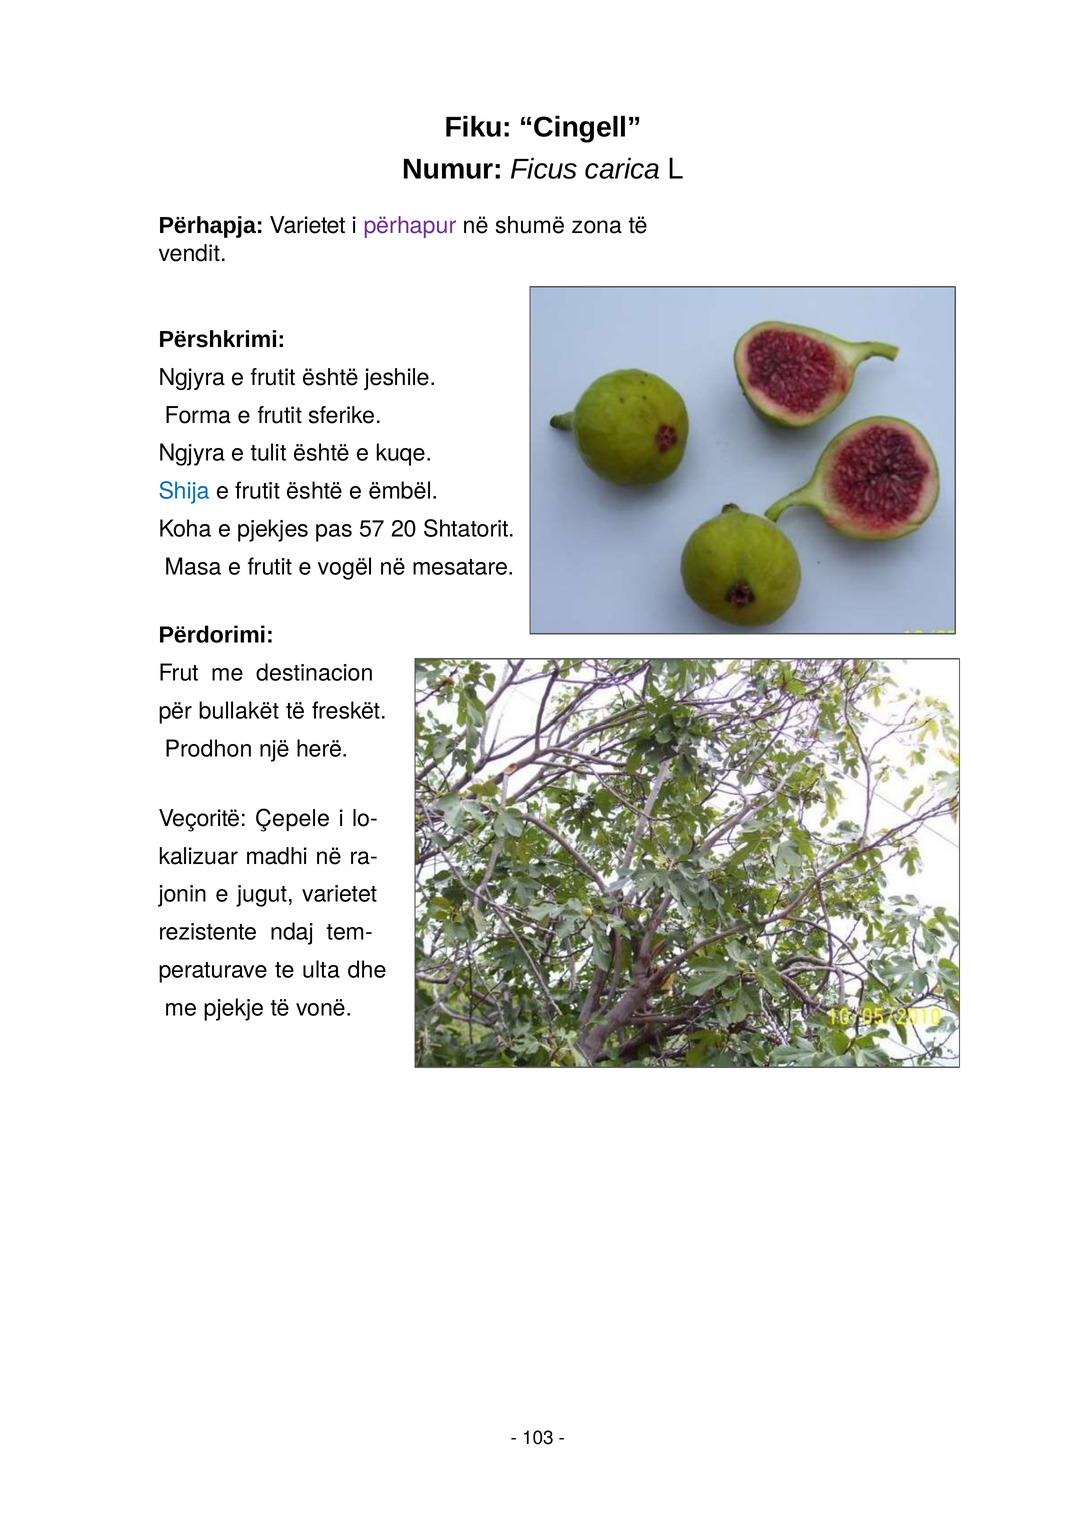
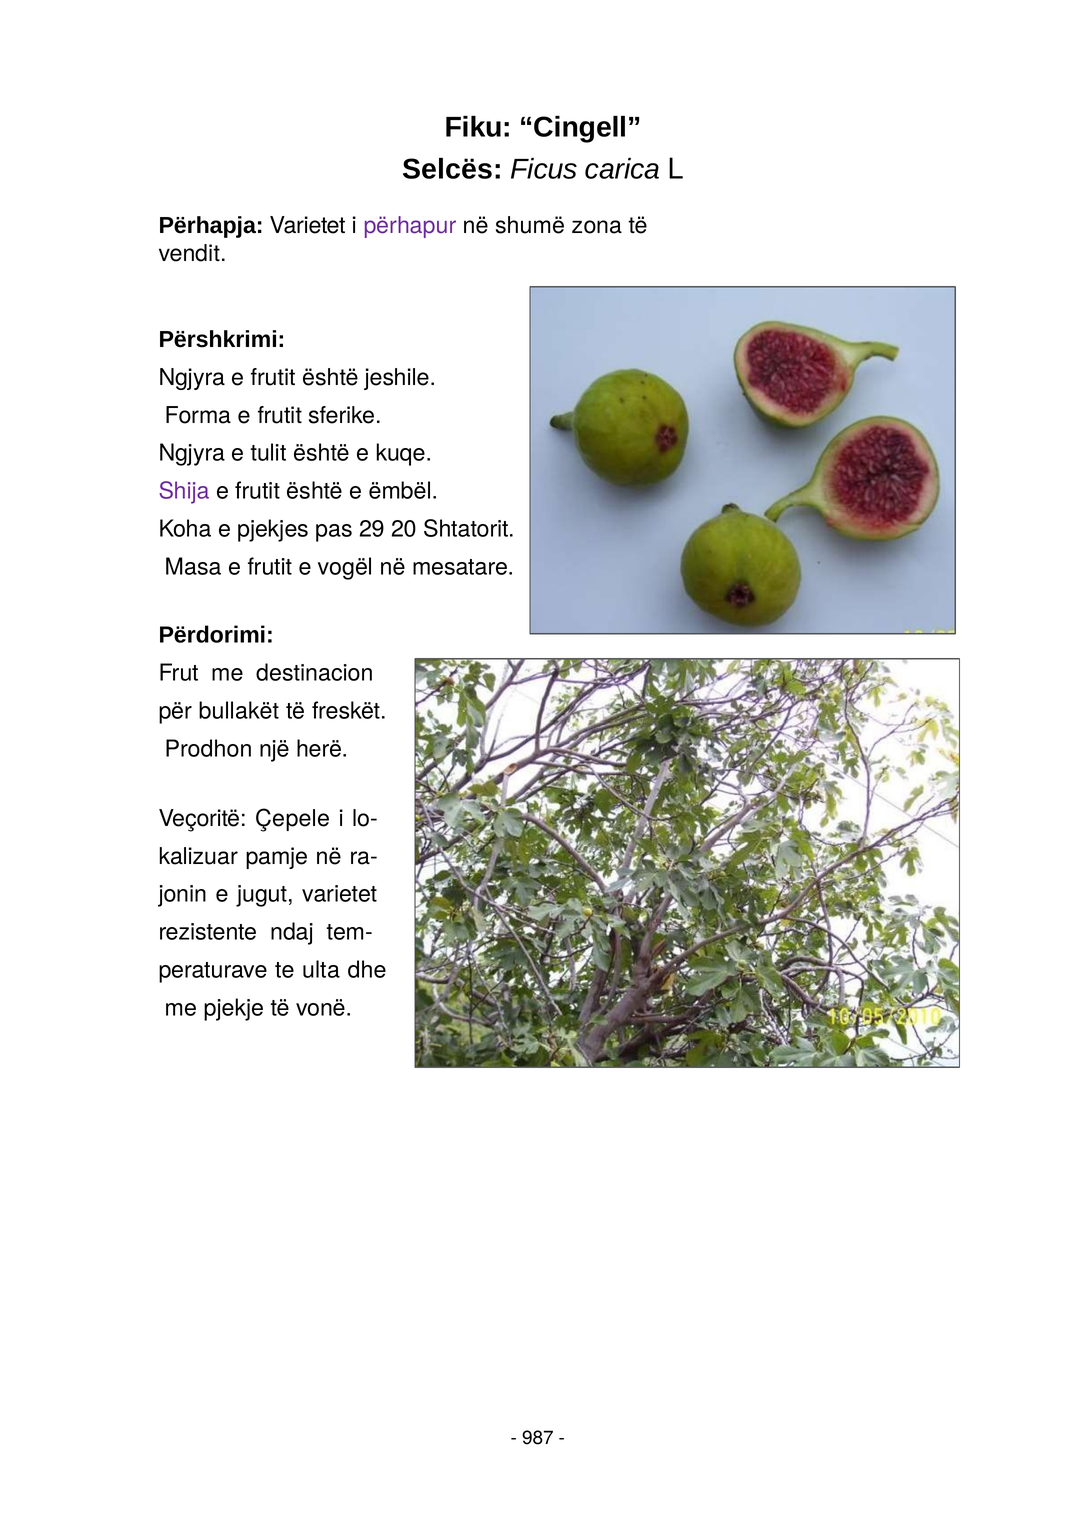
Numur: Numur -> Selcës
Shija colour: blue -> purple
57: 57 -> 29
madhi: madhi -> pamje
103: 103 -> 987
